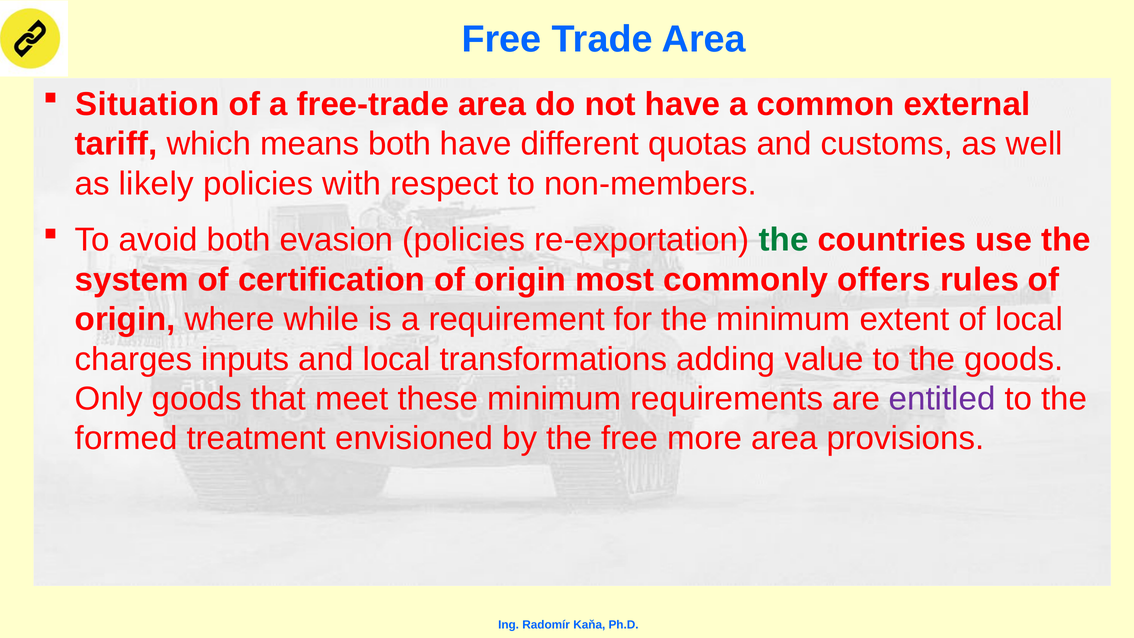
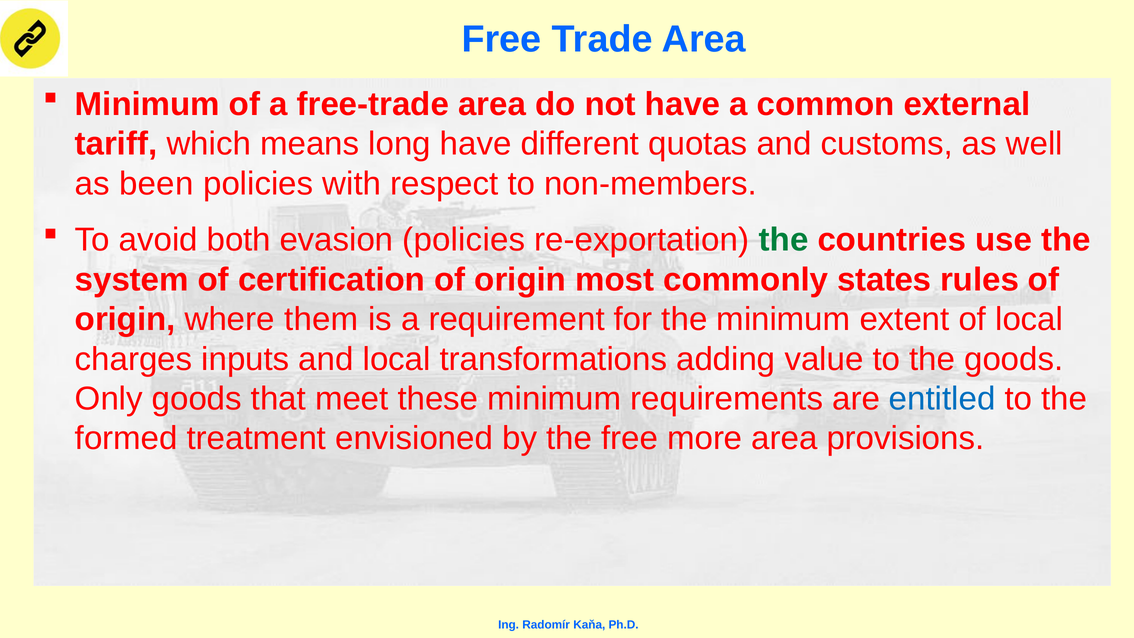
Situation at (147, 104): Situation -> Minimum
means both: both -> long
likely: likely -> been
offers: offers -> states
while: while -> them
entitled colour: purple -> blue
